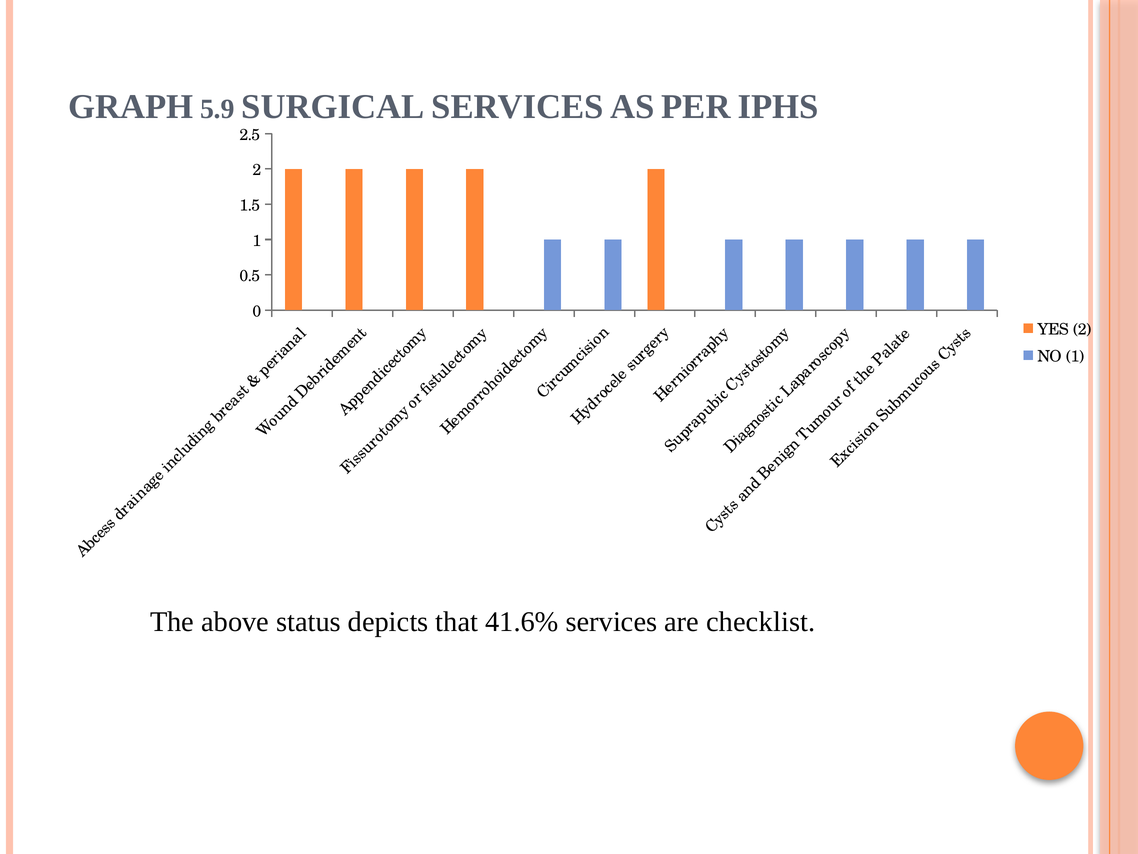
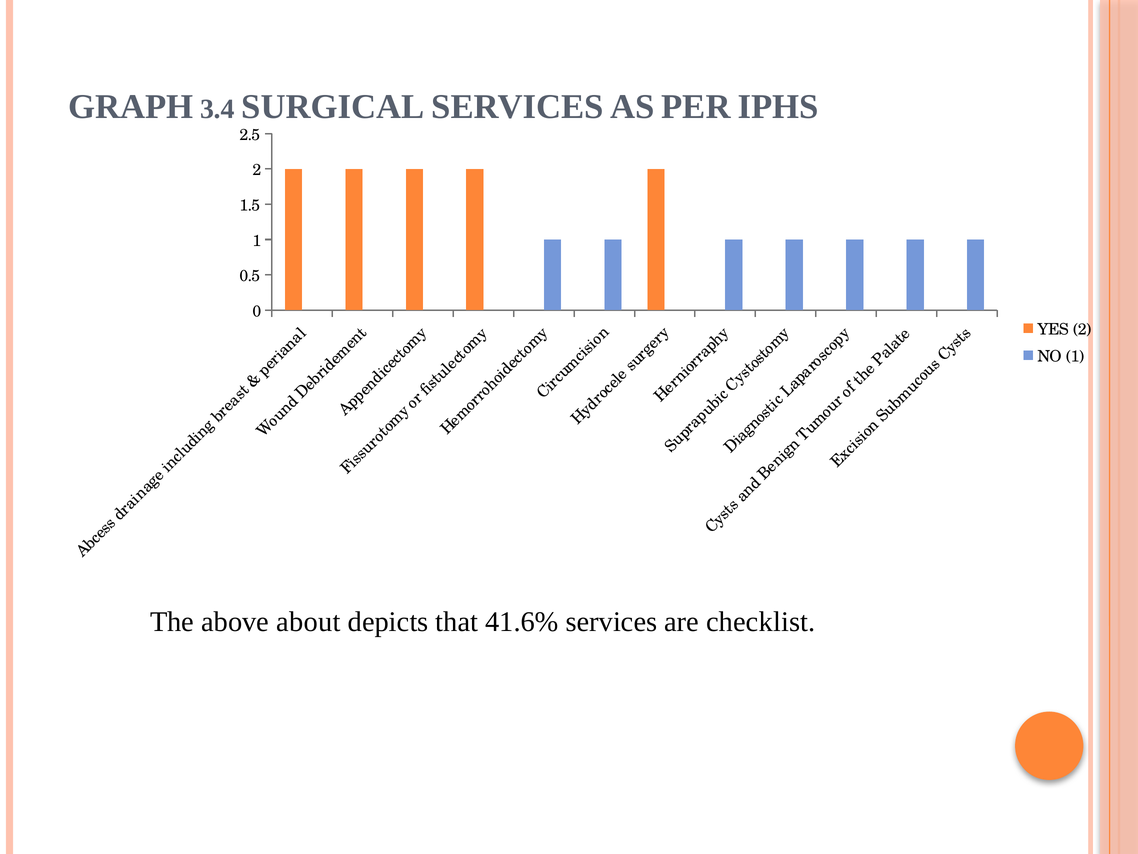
5.9: 5.9 -> 3.4
status: status -> about
